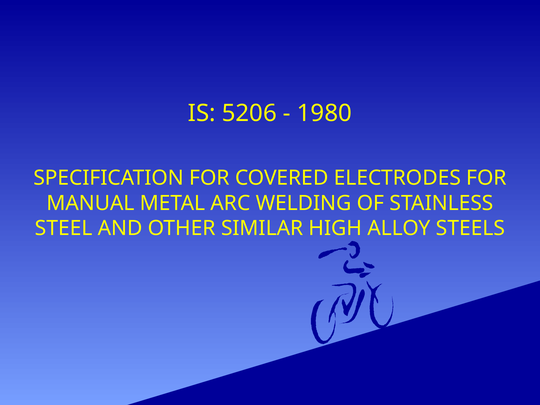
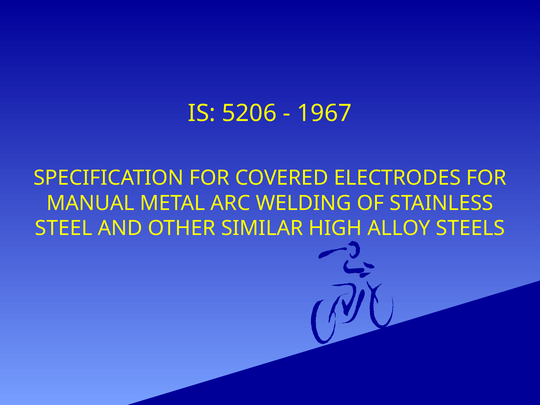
1980: 1980 -> 1967
